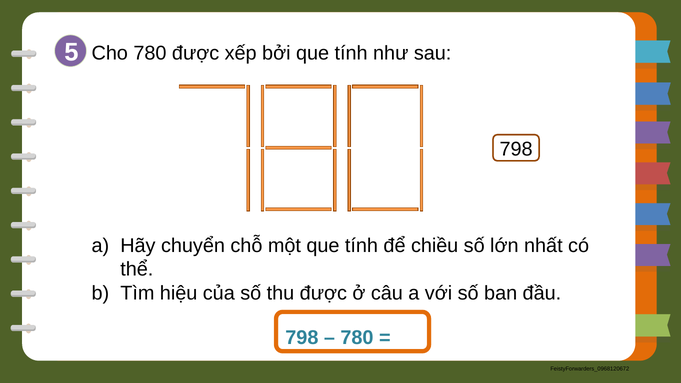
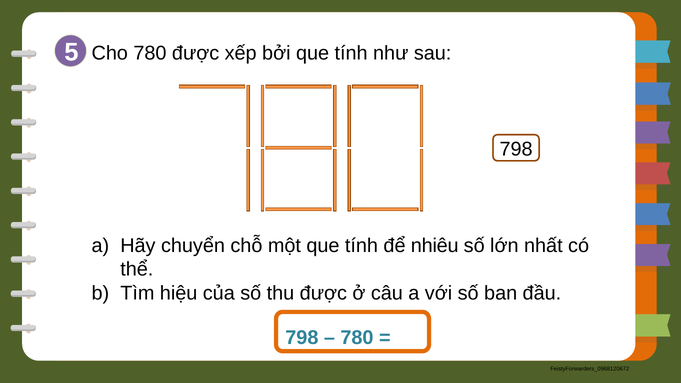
chiều: chiều -> nhiêu
